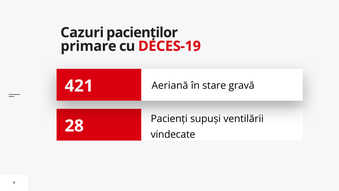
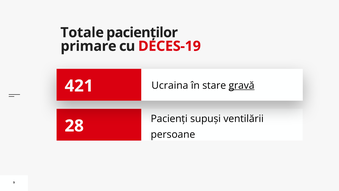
Cazuri: Cazuri -> Totale
Aeriană: Aeriană -> Ucraina
gravă underline: none -> present
vindecate: vindecate -> persoane
